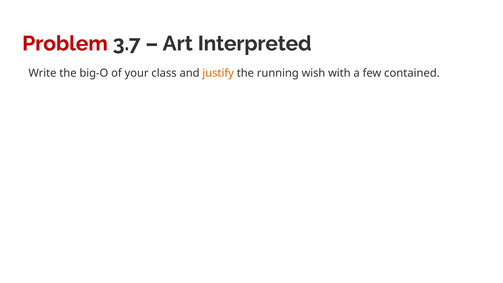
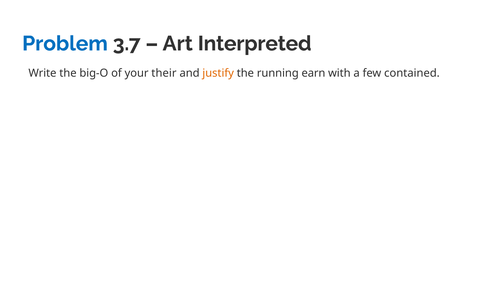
Problem colour: red -> blue
class: class -> their
wish: wish -> earn
